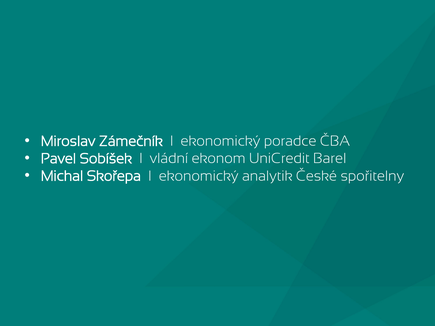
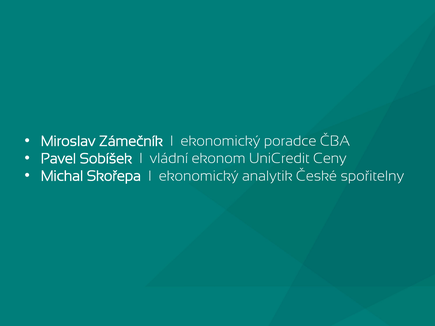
Barel: Barel -> Ceny
